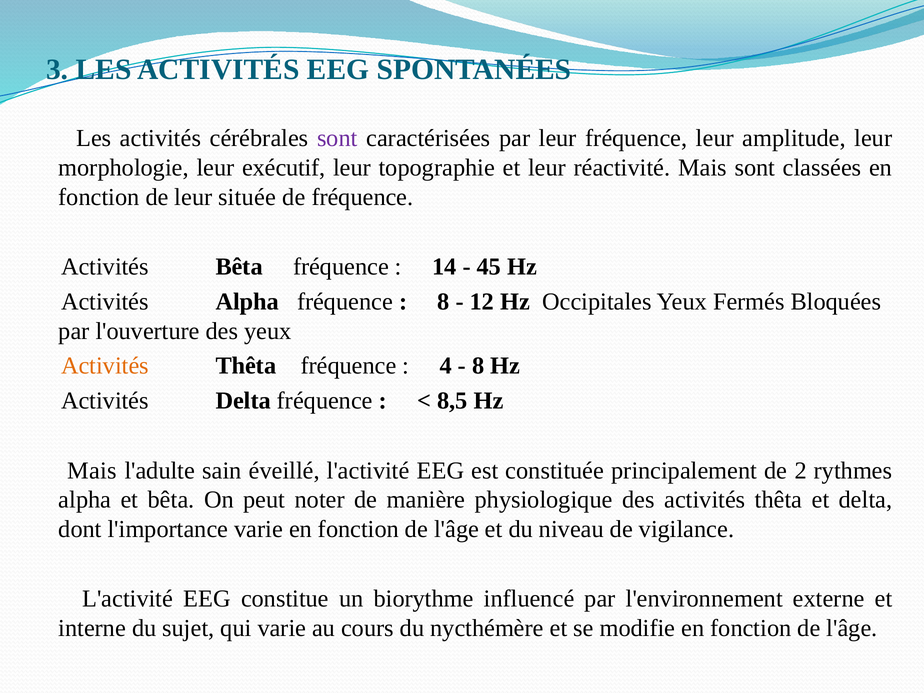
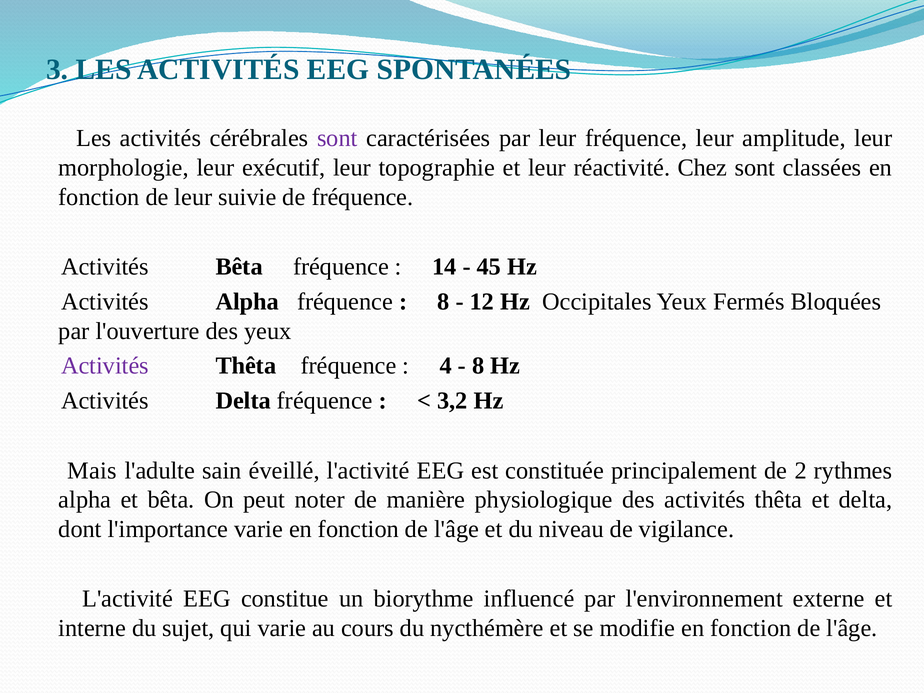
réactivité Mais: Mais -> Chez
située: située -> suivie
Activités at (105, 366) colour: orange -> purple
8,5: 8,5 -> 3,2
